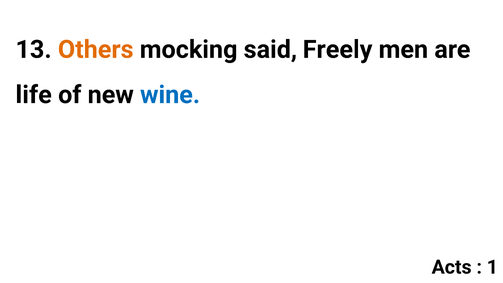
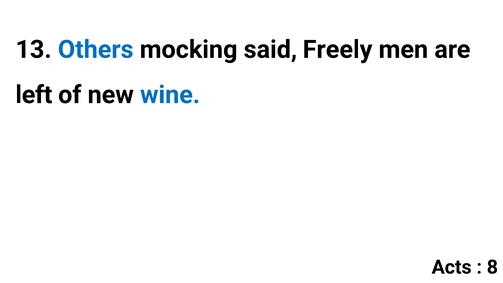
Others colour: orange -> blue
life: life -> left
1: 1 -> 8
